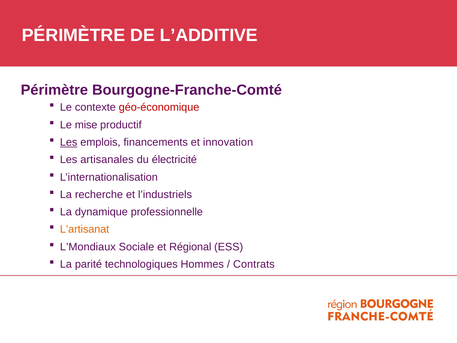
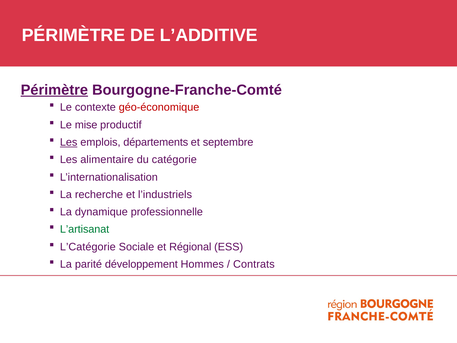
Périmètre at (54, 90) underline: none -> present
financements: financements -> départements
innovation: innovation -> septembre
artisanales: artisanales -> alimentaire
électricité: électricité -> catégorie
L’artisanat colour: orange -> green
L’Mondiaux: L’Mondiaux -> L’Catégorie
technologiques: technologiques -> développement
